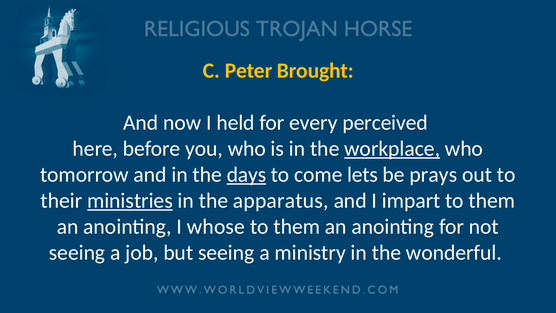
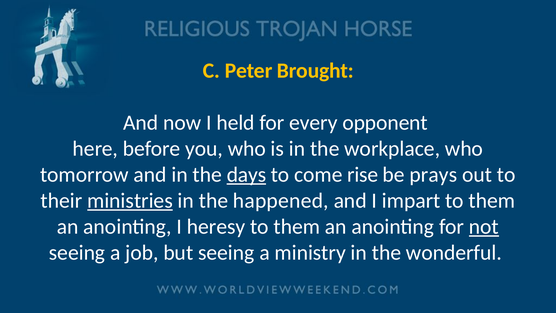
perceived: perceived -> opponent
workplace underline: present -> none
lets: lets -> rise
apparatus: apparatus -> happened
whose: whose -> heresy
not underline: none -> present
